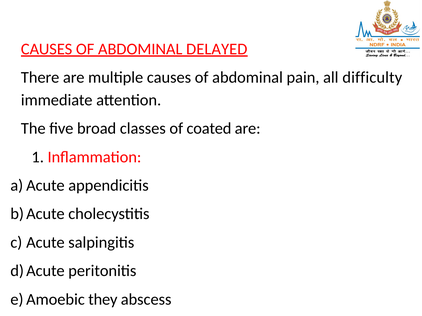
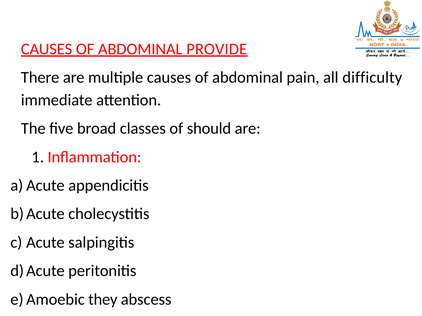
DELAYED: DELAYED -> PROVIDE
coated: coated -> should
